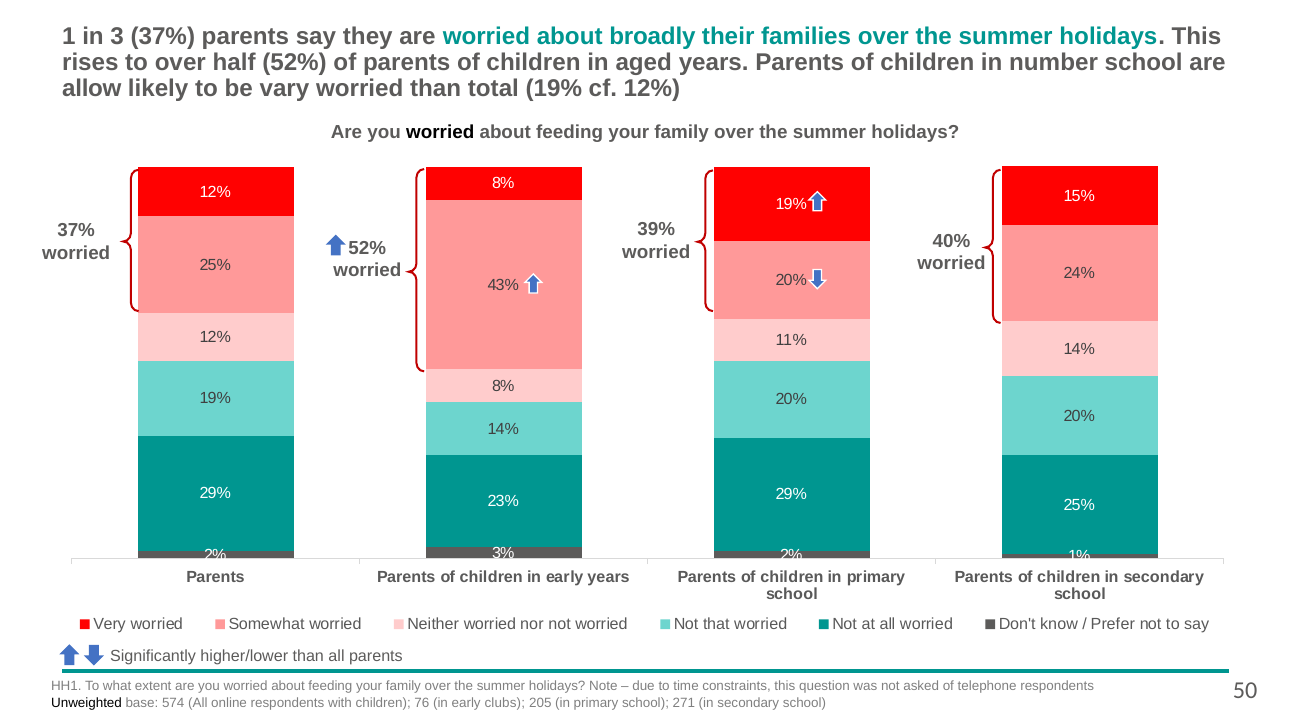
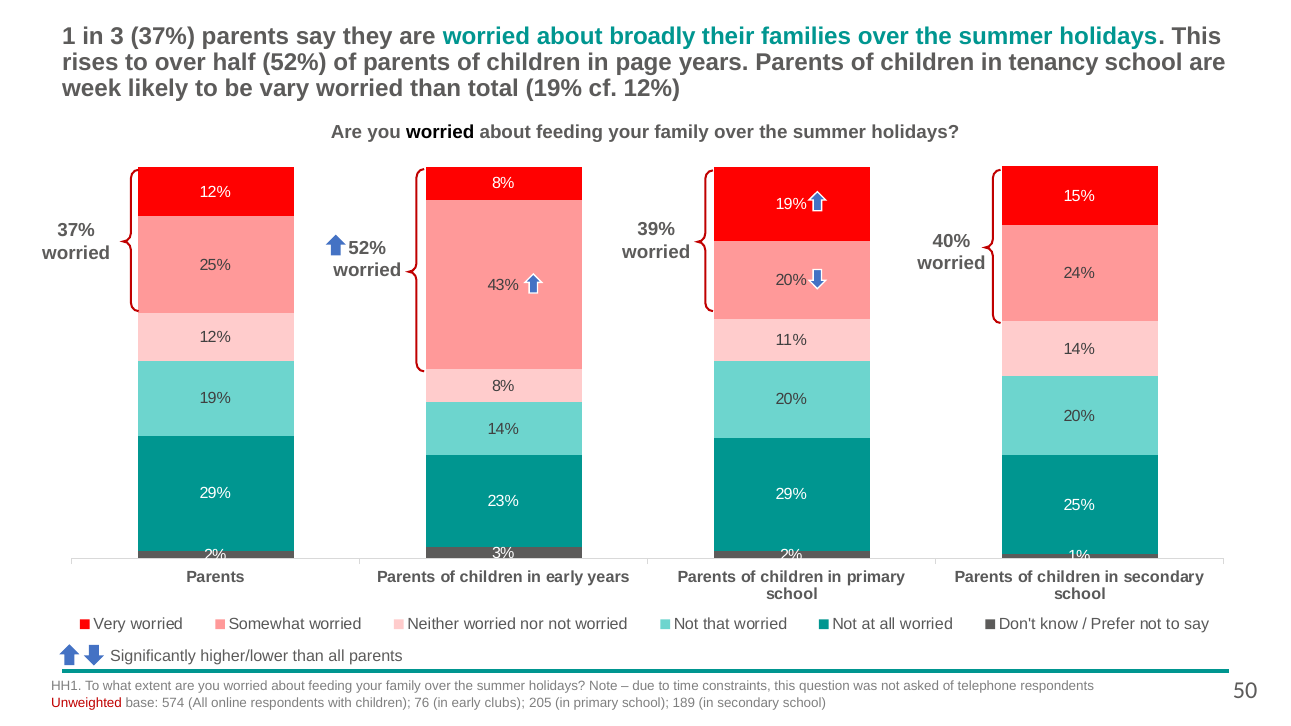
aged: aged -> page
number: number -> tenancy
allow: allow -> week
Unweighted colour: black -> red
271: 271 -> 189
